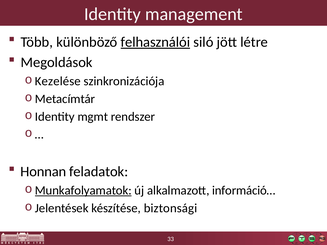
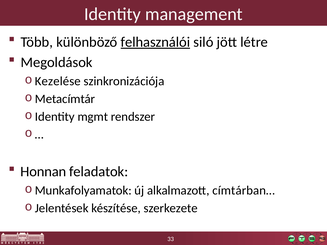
Munkafolyamatok underline: present -> none
információ…: információ… -> címtárban…
biztonsági: biztonsági -> szerkezete
